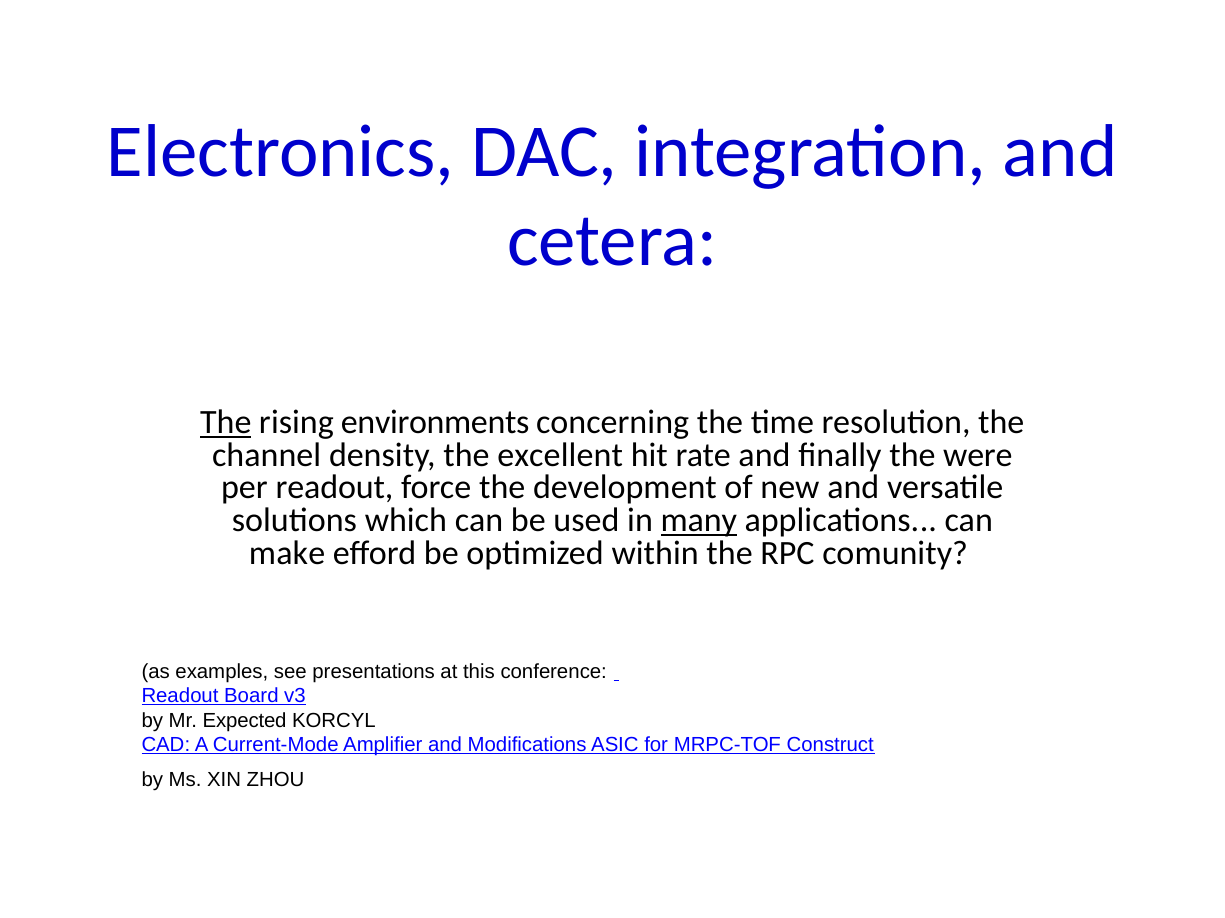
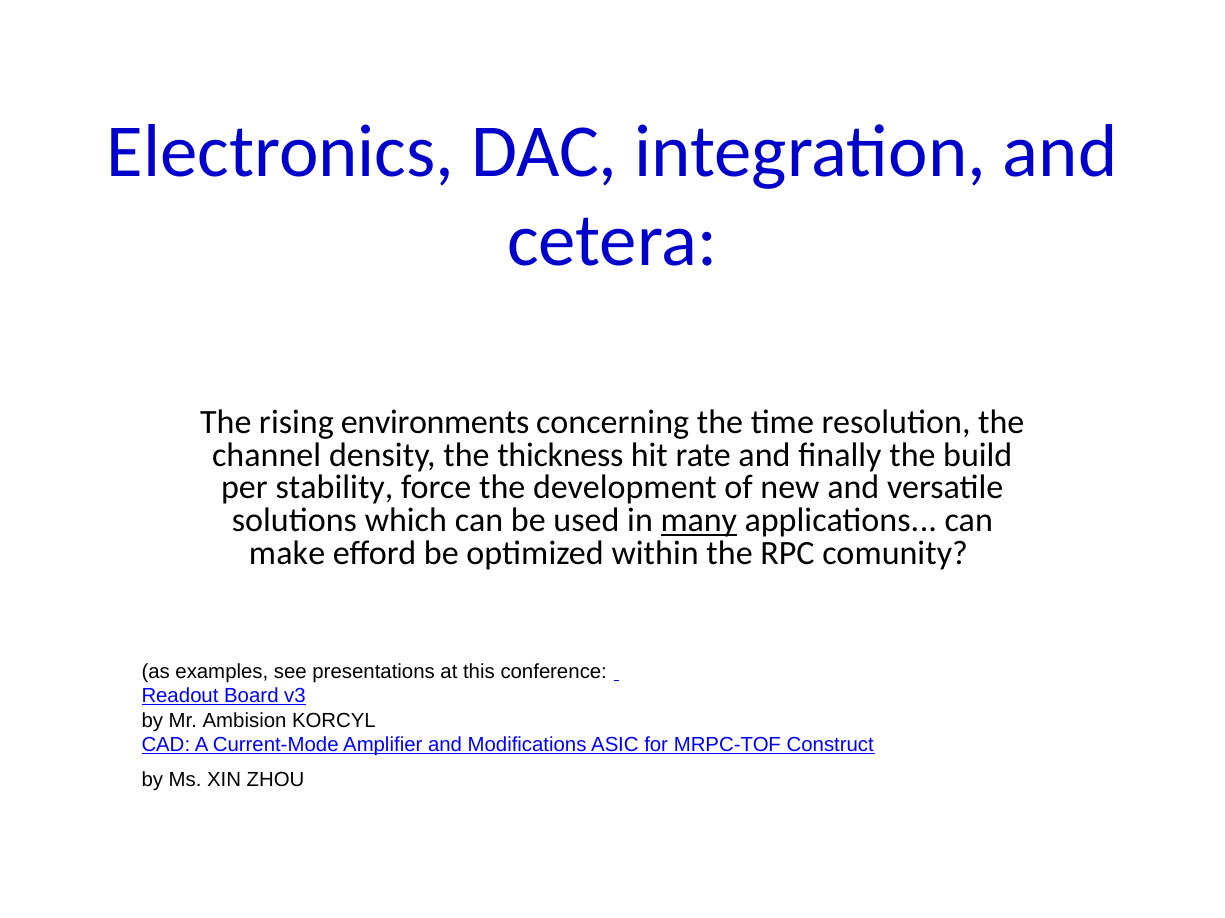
The at (226, 423) underline: present -> none
excellent: excellent -> thickness
were: were -> build
per readout: readout -> stability
Expected: Expected -> Ambision
